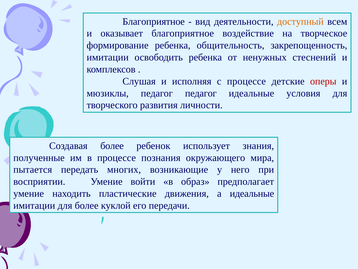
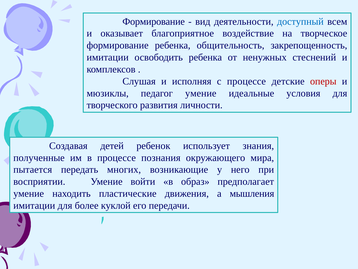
Благоприятное at (154, 21): Благоприятное -> Формирование
доступный colour: orange -> blue
педагог педагог: педагог -> умение
Создавая более: более -> детей
а идеальные: идеальные -> мышления
